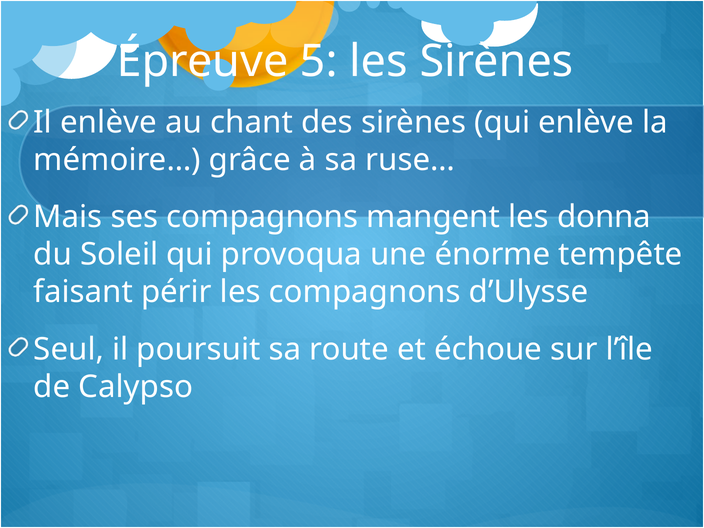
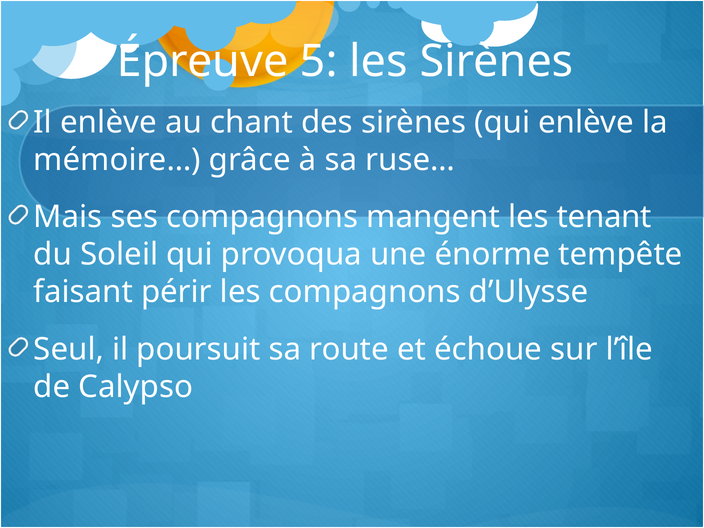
donna: donna -> tenant
